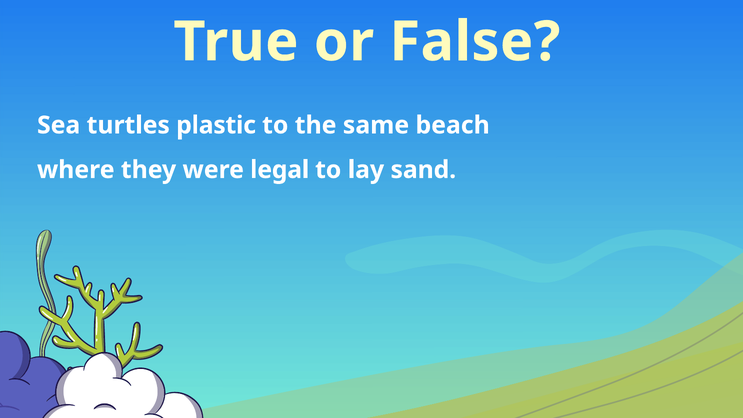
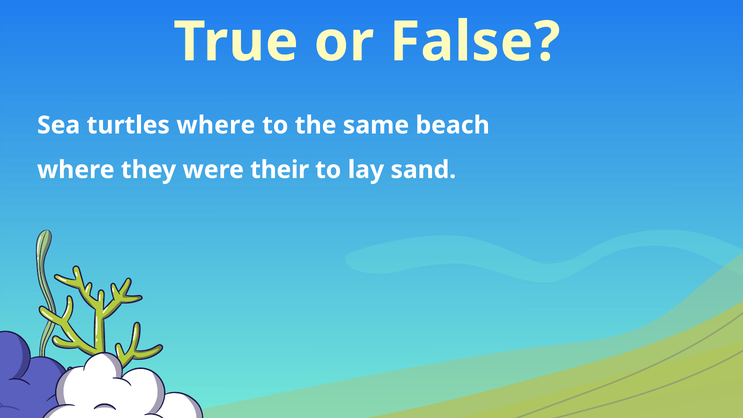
turtles plastic: plastic -> where
legal: legal -> their
